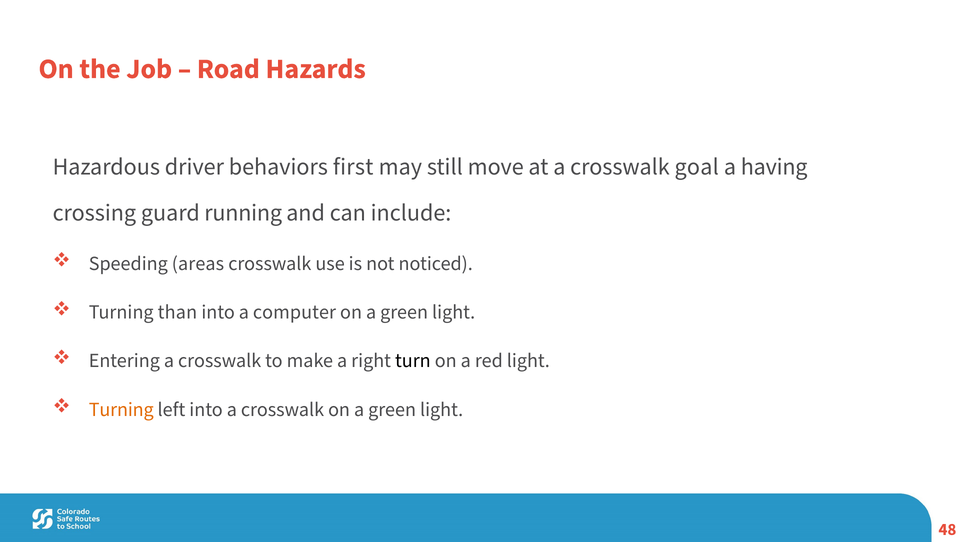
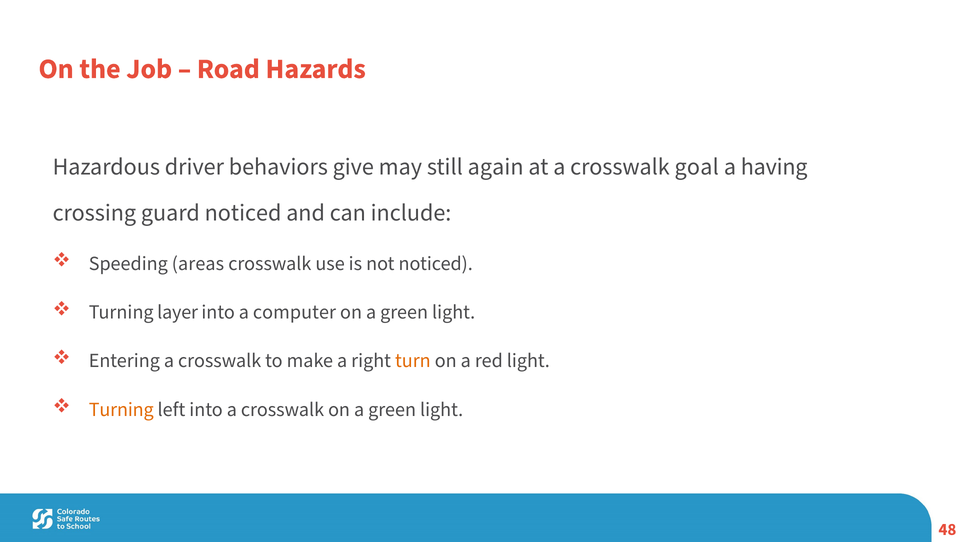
first: first -> give
move: move -> again
guard running: running -> noticed
than: than -> layer
turn colour: black -> orange
